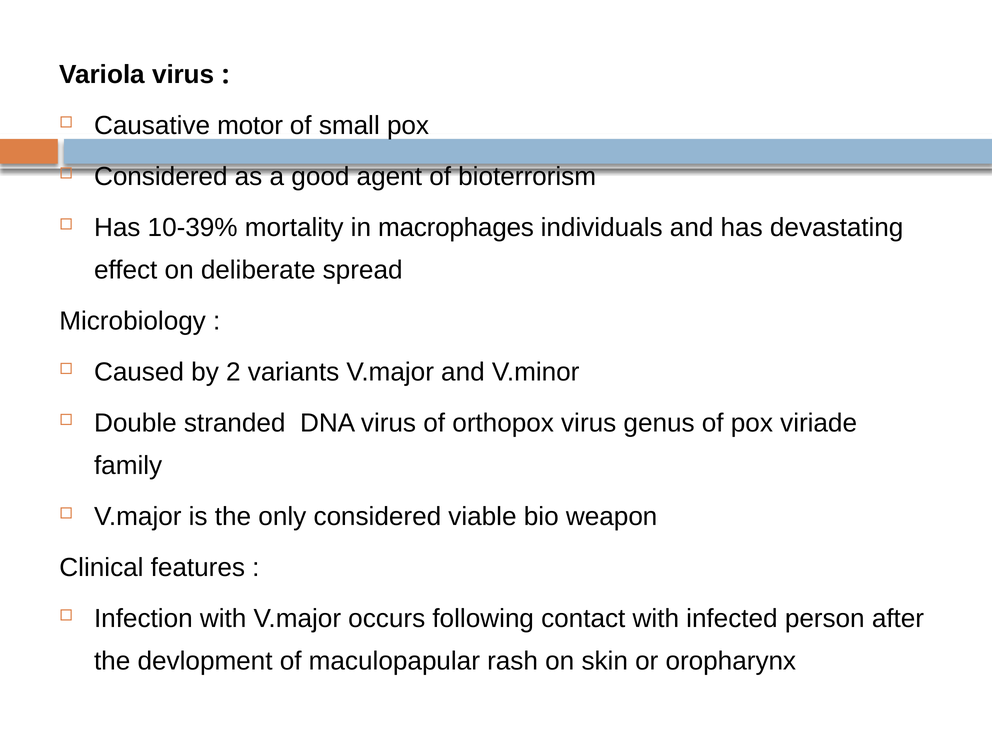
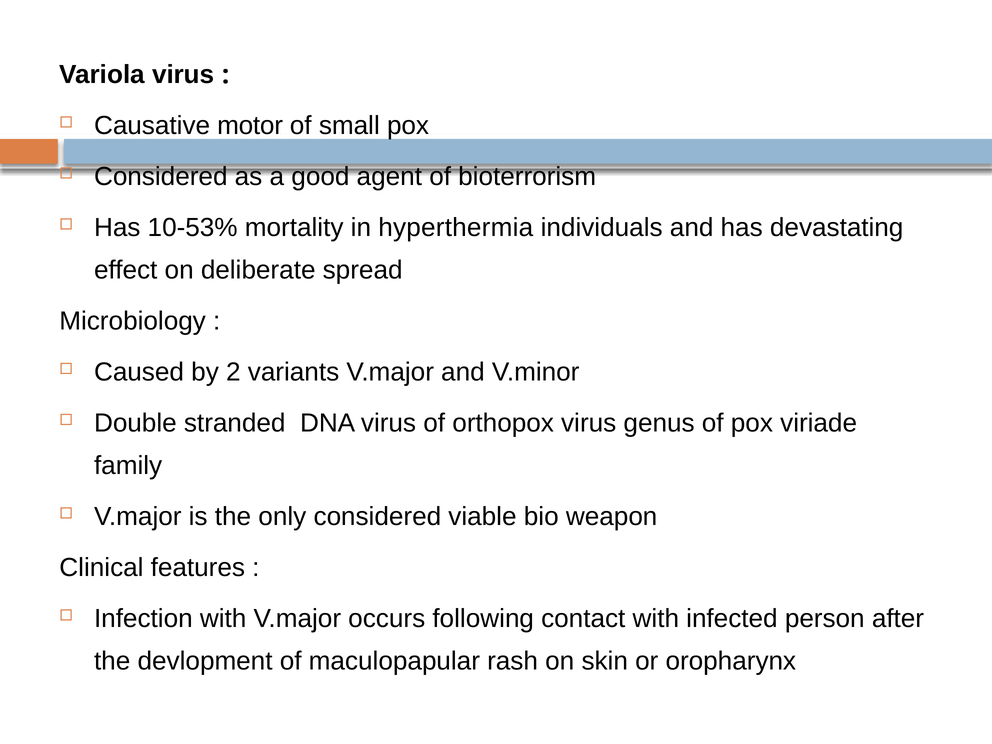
10-39%: 10-39% -> 10-53%
macrophages: macrophages -> hyperthermia
